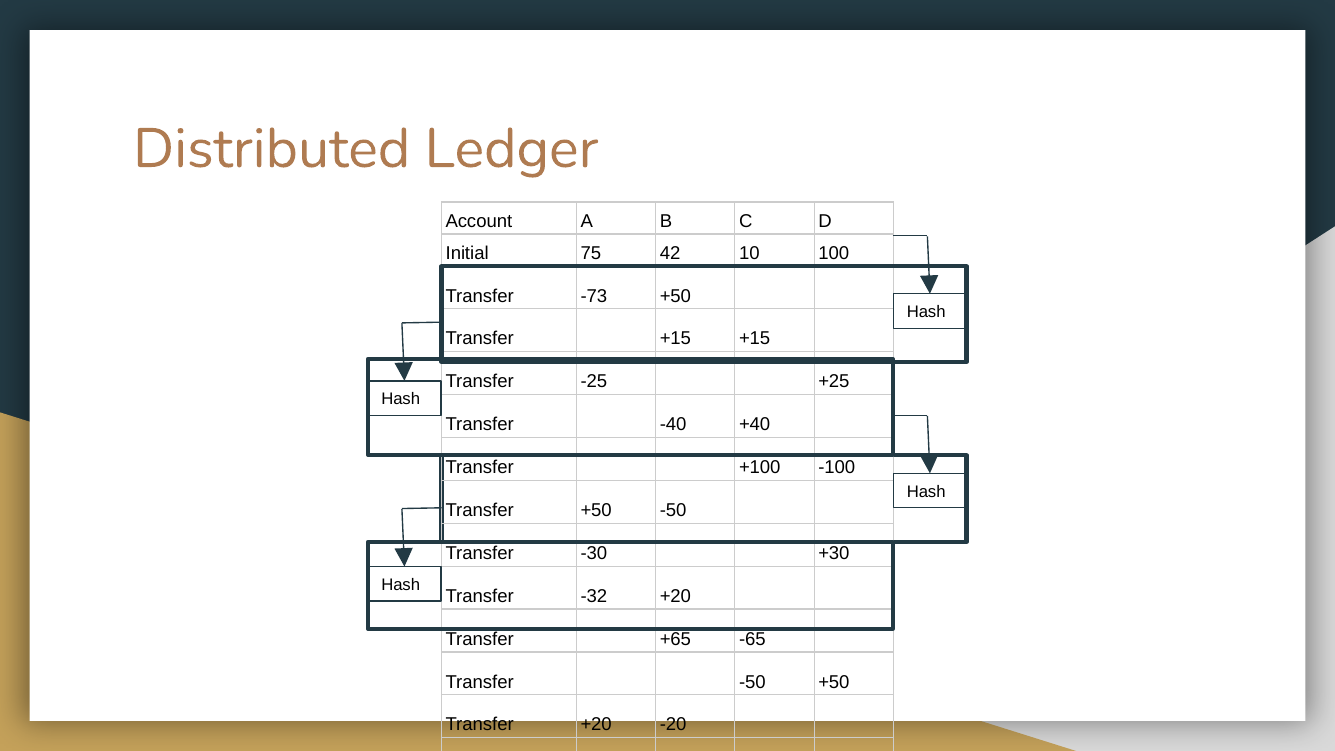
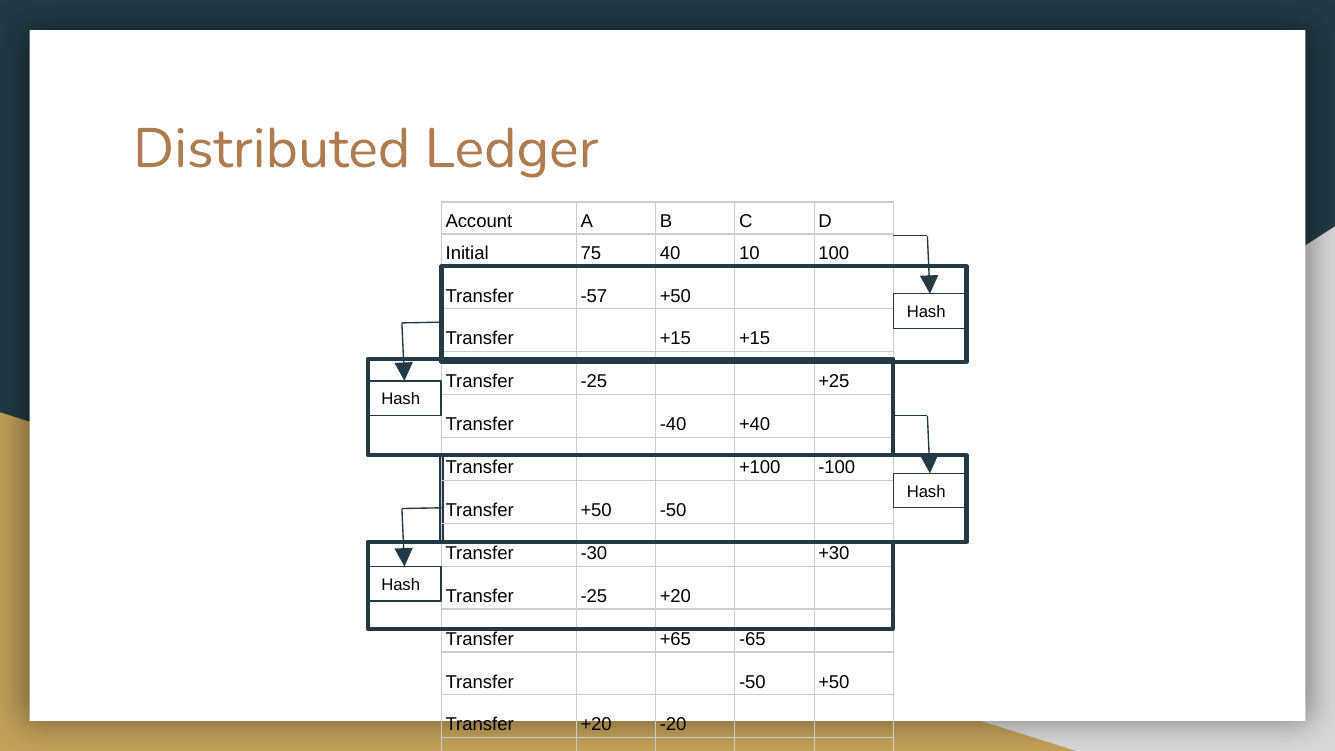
42: 42 -> 40
-73: -73 -> -57
-32 at (594, 596): -32 -> -25
